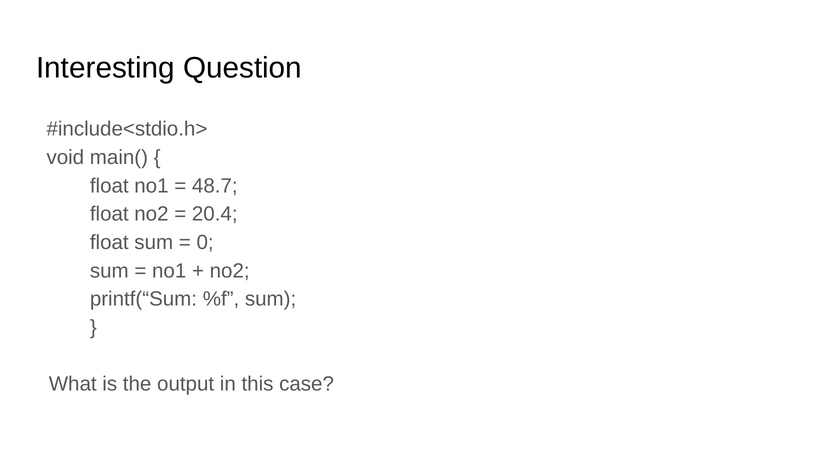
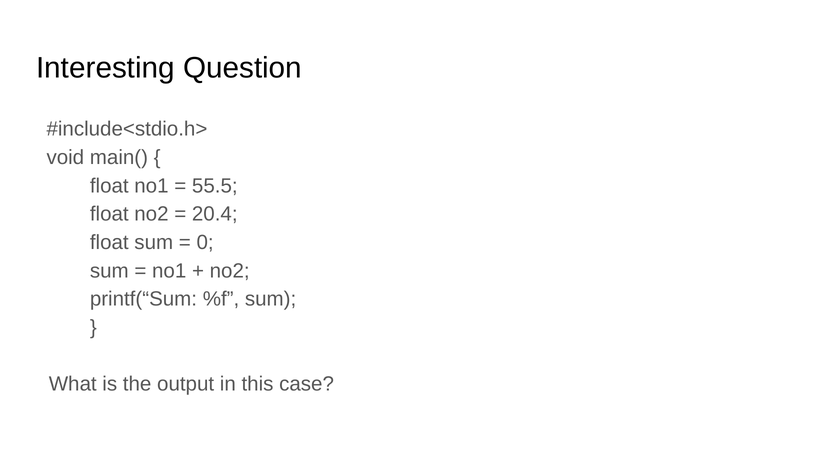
48.7: 48.7 -> 55.5
